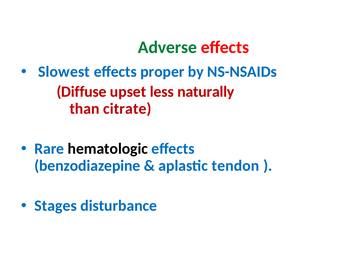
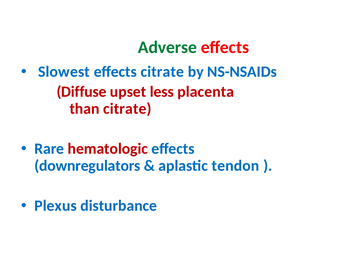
effects proper: proper -> citrate
naturally: naturally -> placenta
hematologic colour: black -> red
benzodiazepine: benzodiazepine -> downregulators
Stages: Stages -> Plexus
